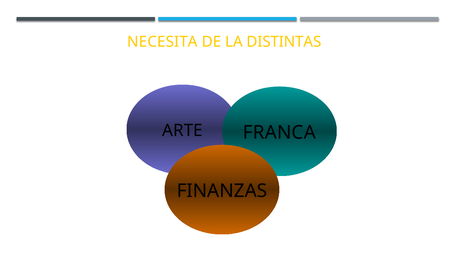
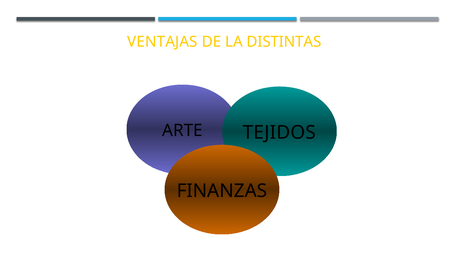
NECESITA: NECESITA -> VENTAJAS
FRANCA: FRANCA -> TEJIDOS
